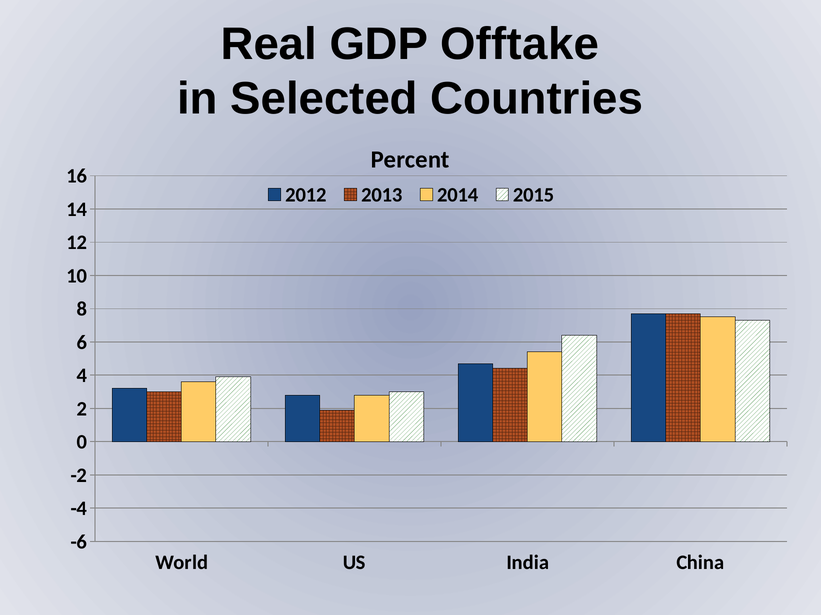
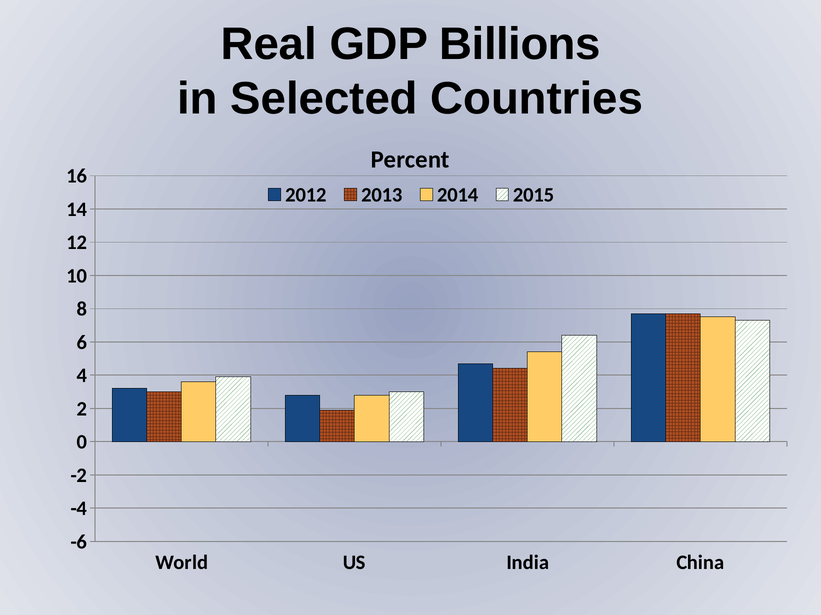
Offtake: Offtake -> Billions
